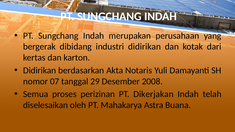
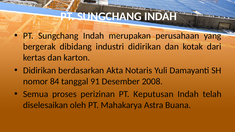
07: 07 -> 84
29: 29 -> 91
Dikerjakan: Dikerjakan -> Keputusan
